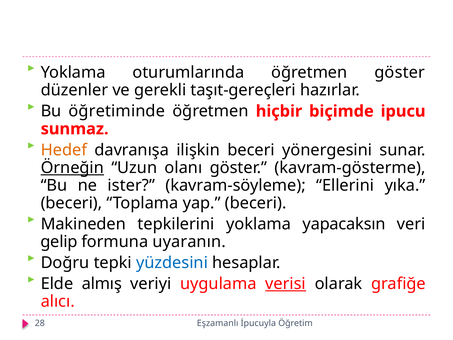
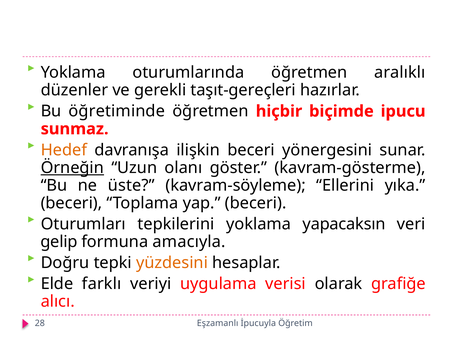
öğretmen göster: göster -> aralıklı
ister: ister -> üste
Makineden: Makineden -> Oturumları
uyaranın: uyaranın -> amacıyla
yüzdesini colour: blue -> orange
almış: almış -> farklı
verisi underline: present -> none
